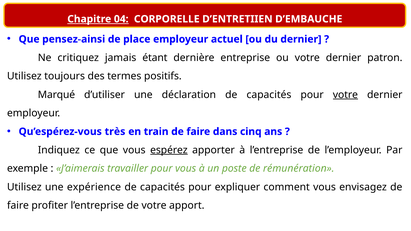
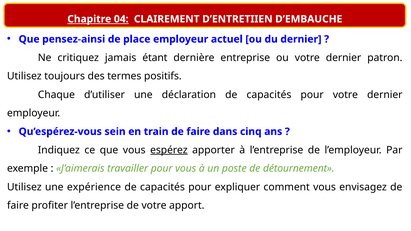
CORPORELLE: CORPORELLE -> CLAIREMENT
Marqué: Marqué -> Chaque
votre at (345, 95) underline: present -> none
très: très -> sein
rémunération: rémunération -> détournement
